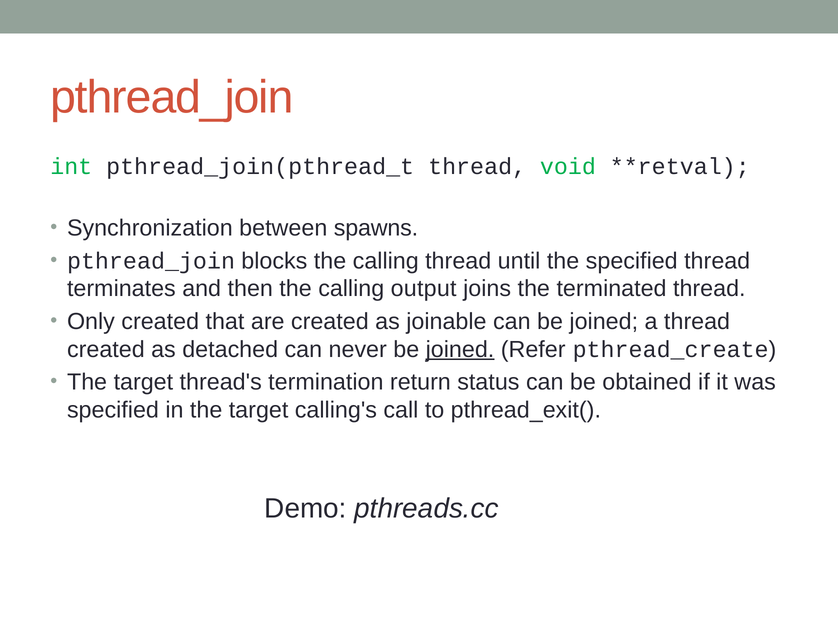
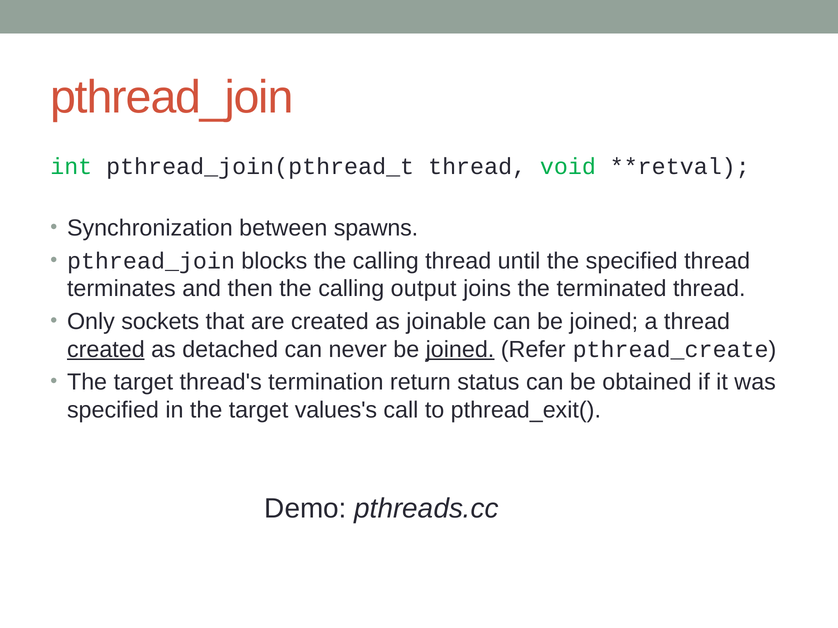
Only created: created -> sockets
created at (106, 350) underline: none -> present
calling's: calling's -> values's
